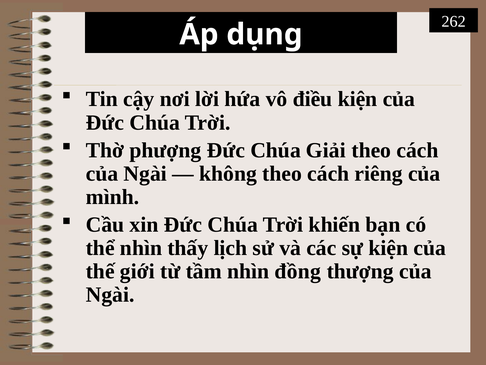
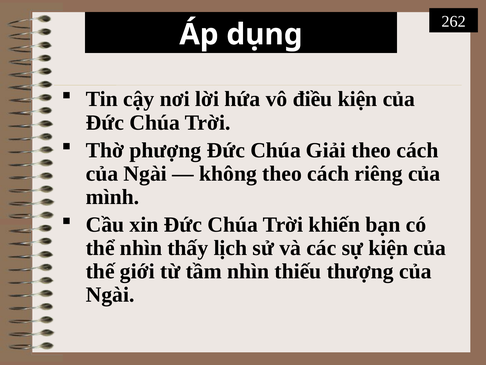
đồng: đồng -> thiếu
